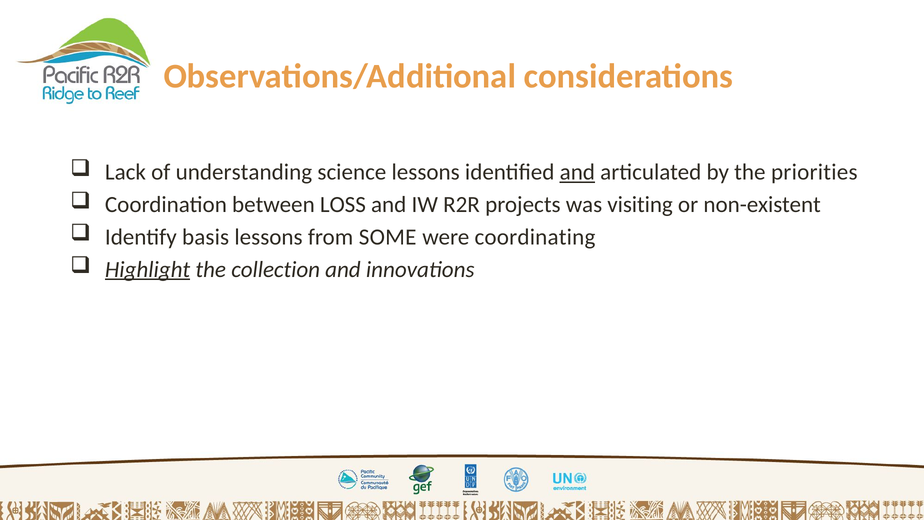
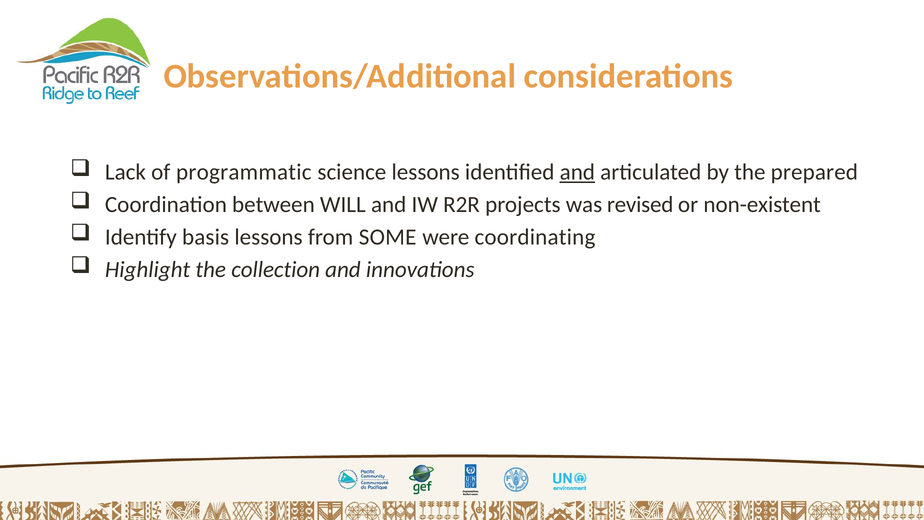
understanding: understanding -> programmatic
priorities: priorities -> prepared
LOSS: LOSS -> WILL
visiting: visiting -> revised
Highlight underline: present -> none
